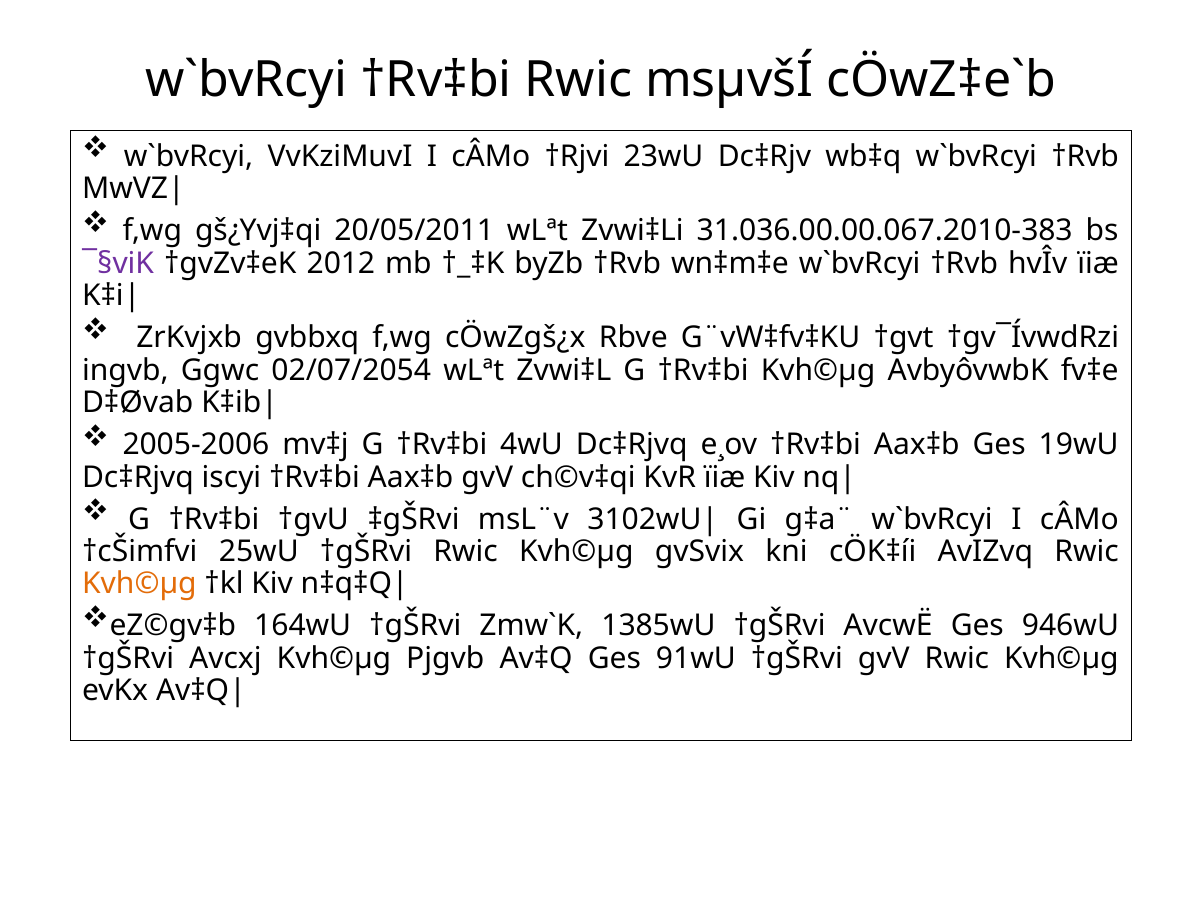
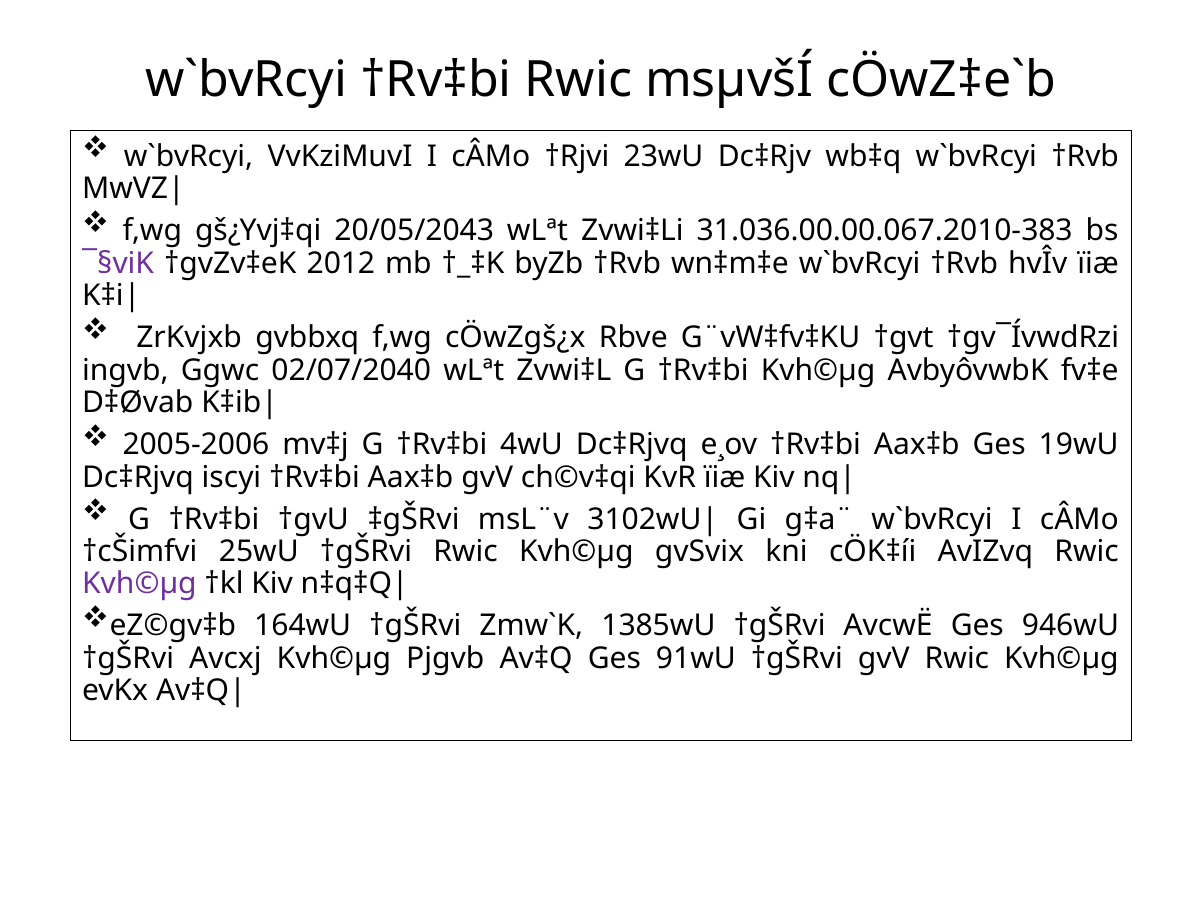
20/05/2011: 20/05/2011 -> 20/05/2043
02/07/2054: 02/07/2054 -> 02/07/2040
Kvh©µg at (139, 584) colour: orange -> purple
